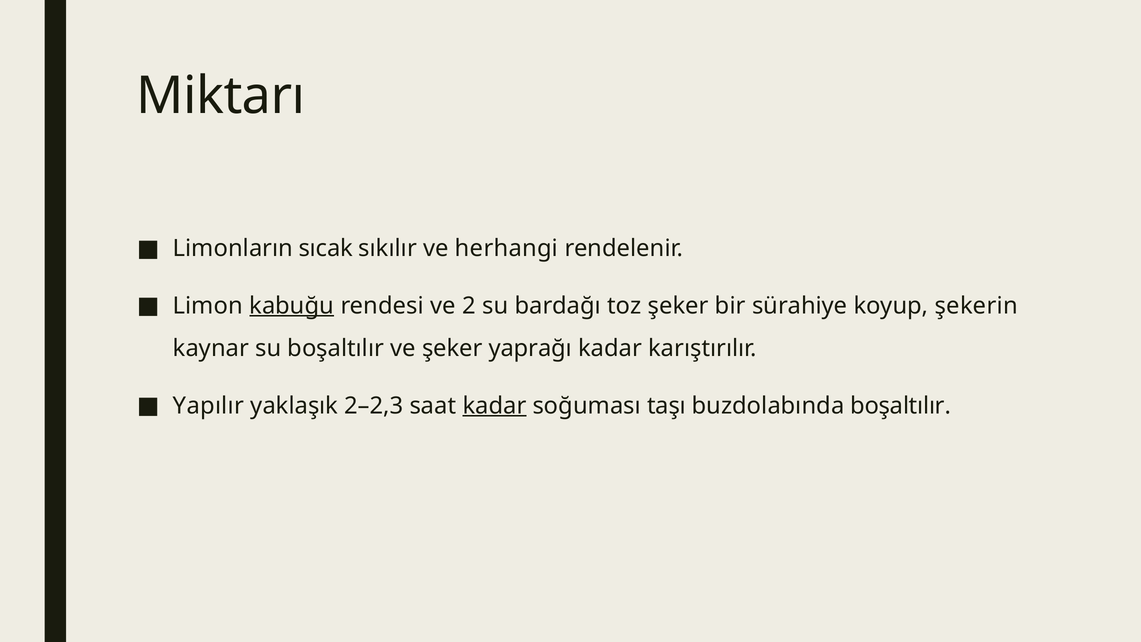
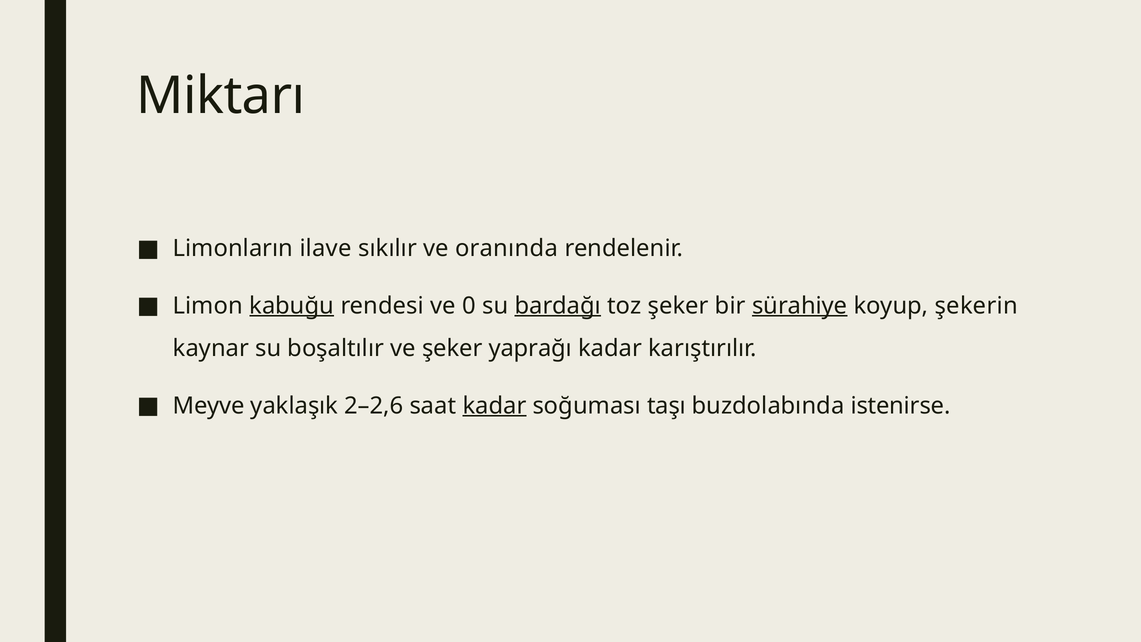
sıcak: sıcak -> ilave
herhangi: herhangi -> oranında
2: 2 -> 0
bardağı underline: none -> present
sürahiye underline: none -> present
Yapılır: Yapılır -> Meyve
2–2,3: 2–2,3 -> 2–2,6
buzdolabında boşaltılır: boşaltılır -> istenirse
